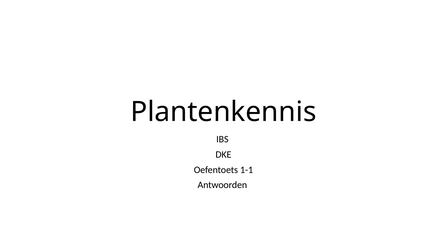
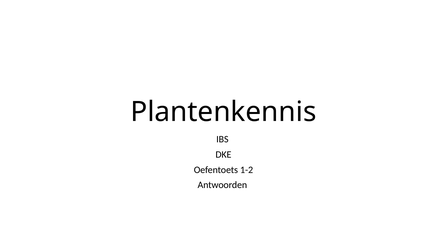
1-1: 1-1 -> 1-2
